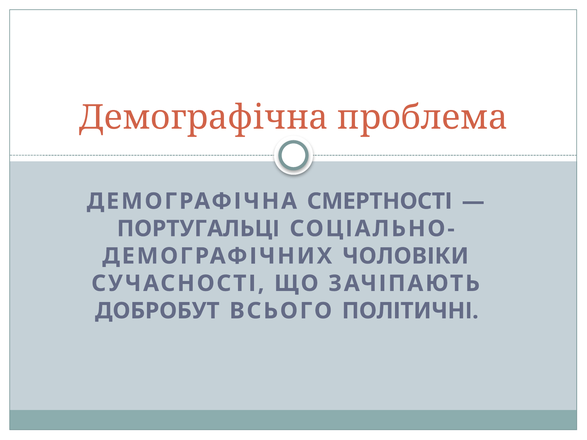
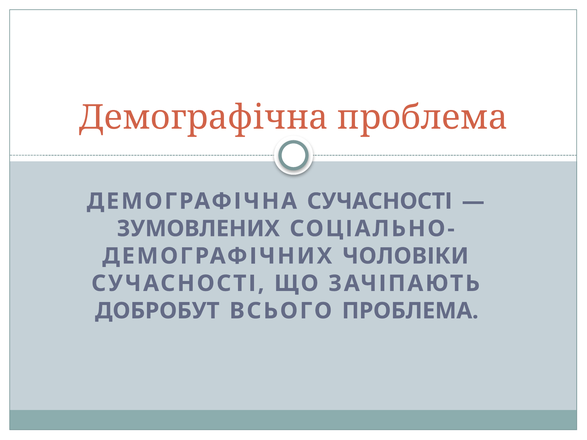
ДЕМОГРАФІЧНА СМЕРТНОСТІ: СМЕРТНОСТІ -> СУЧАСНОСТІ
ПОРТУГАЛЬЦІ: ПОРТУГАЛЬЦІ -> ЗУМОВЛЕНИХ
ПОЛІТИЧНІ: ПОЛІТИЧНІ -> ПРОБЛЕМА
